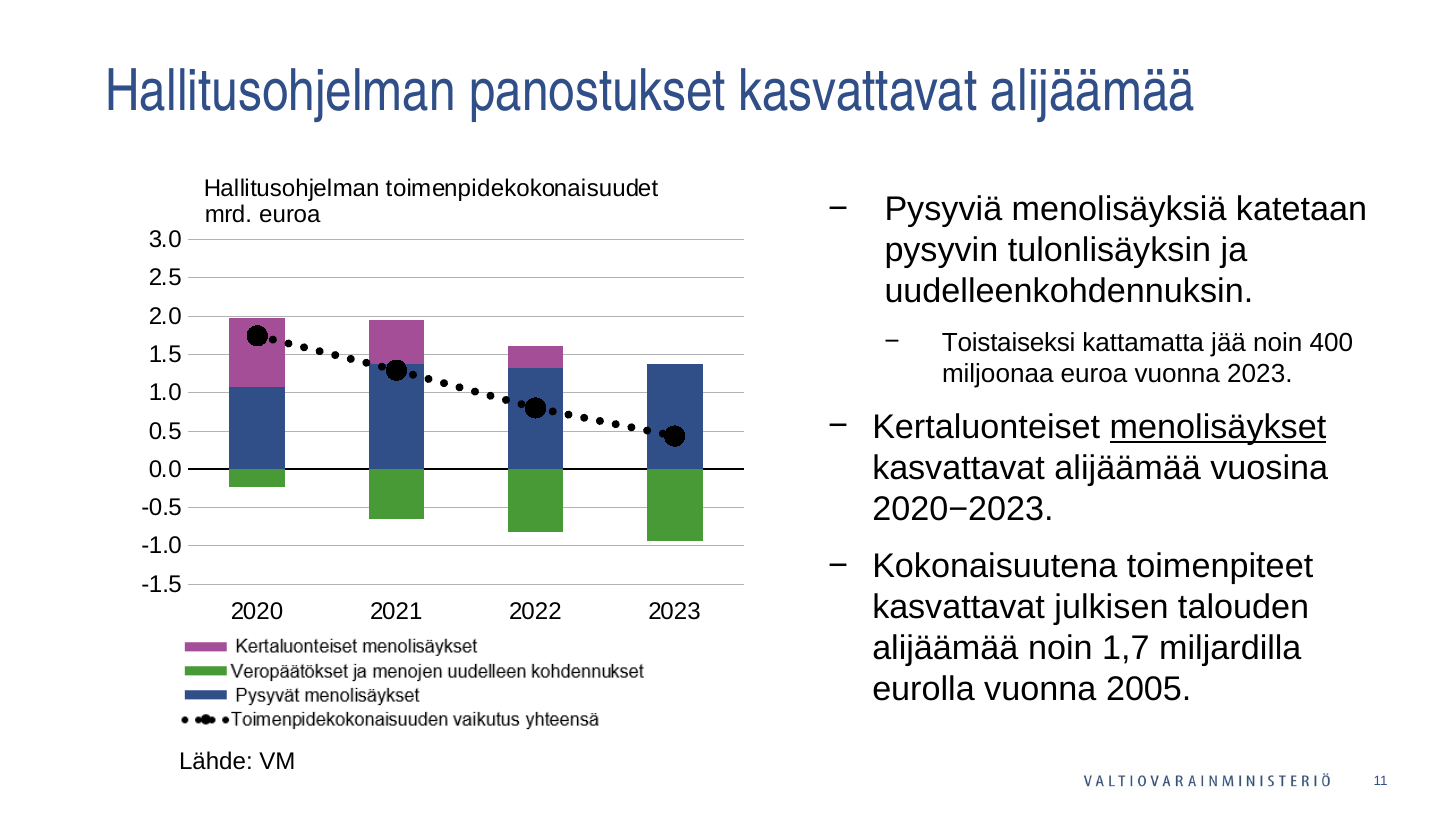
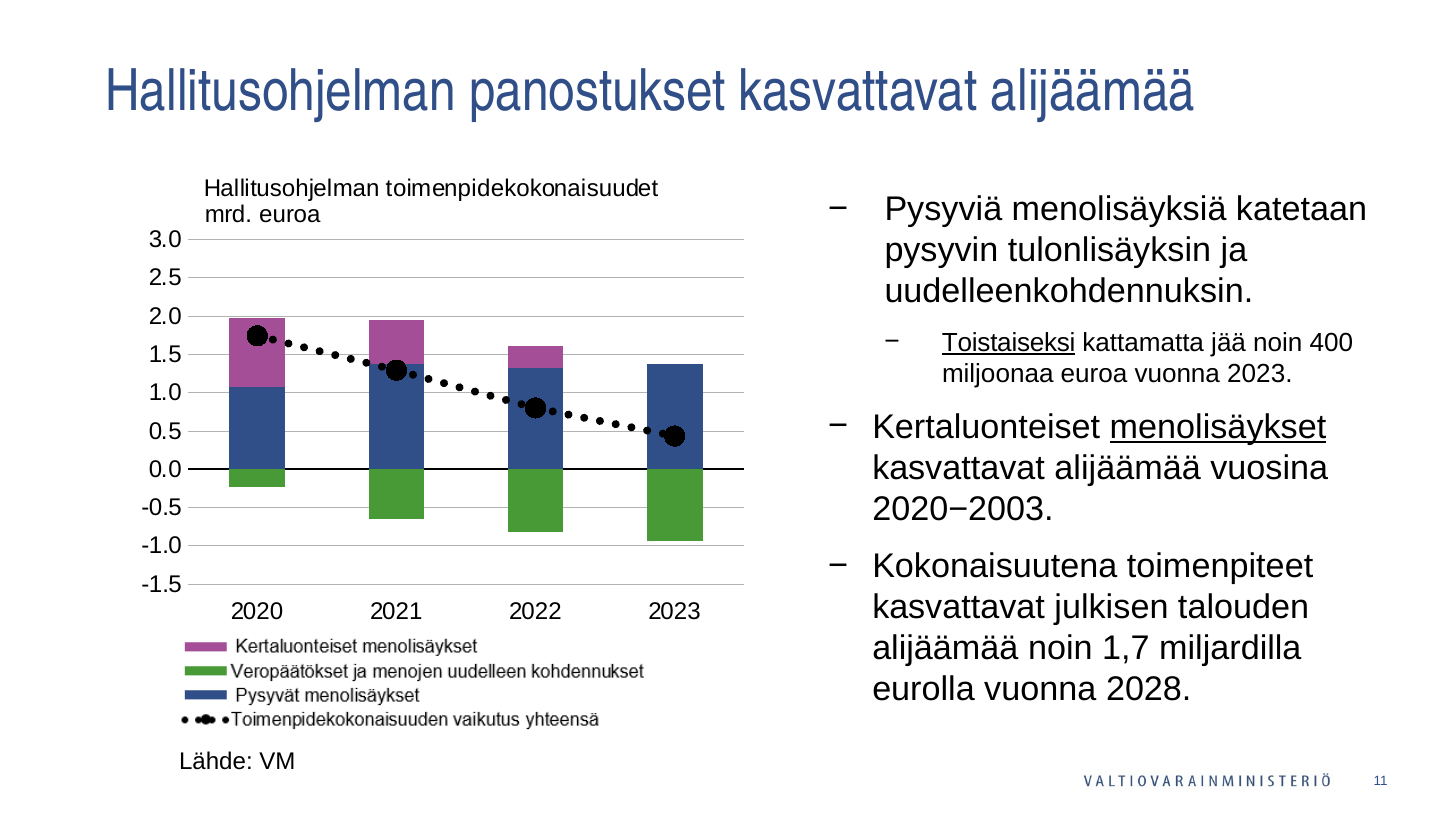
Toistaiseksi underline: none -> present
2020−2023: 2020−2023 -> 2020−2003
2005: 2005 -> 2028
